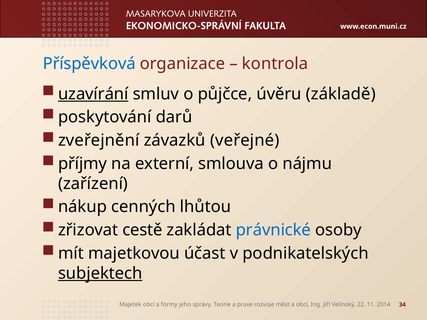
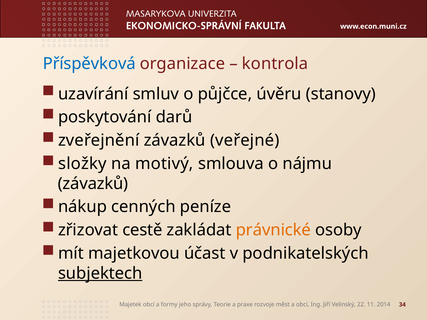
uzavírání underline: present -> none
základě: základě -> stanovy
příjmy: příjmy -> složky
externí: externí -> motivý
zařízení at (93, 184): zařízení -> závazků
lhůtou: lhůtou -> peníze
právnické colour: blue -> orange
